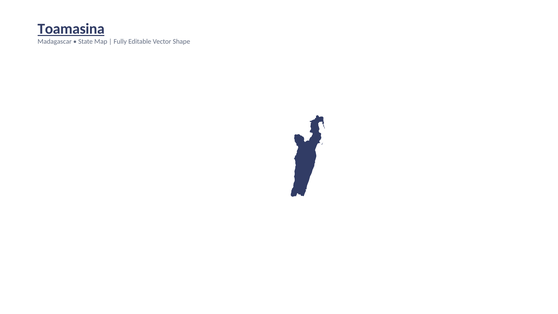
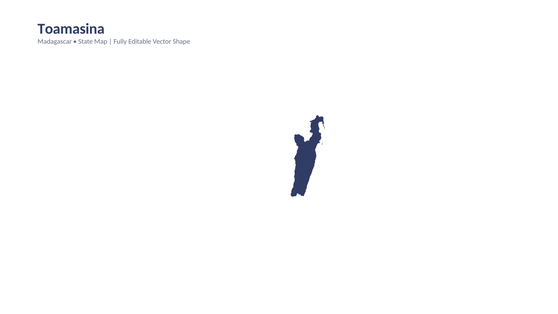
Toamasina underline: present -> none
